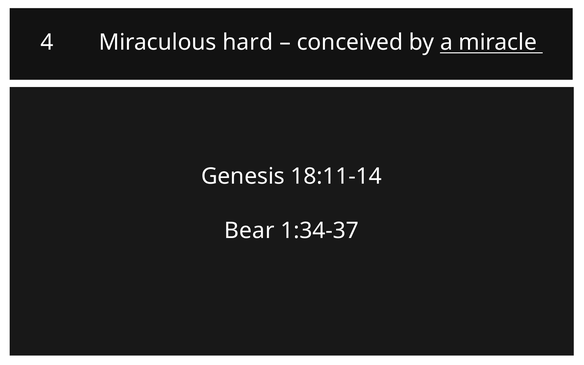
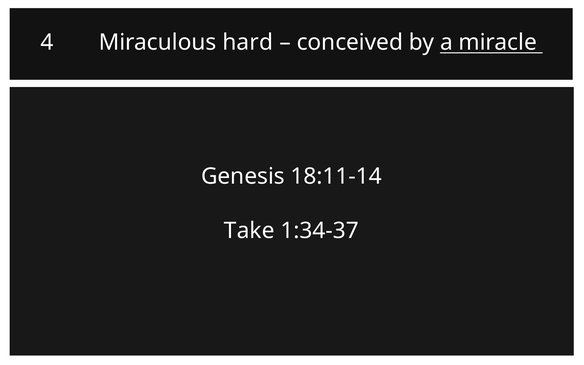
Bear: Bear -> Take
